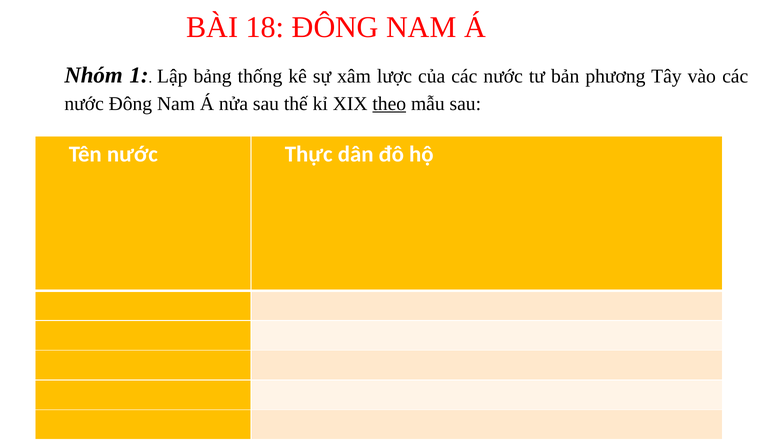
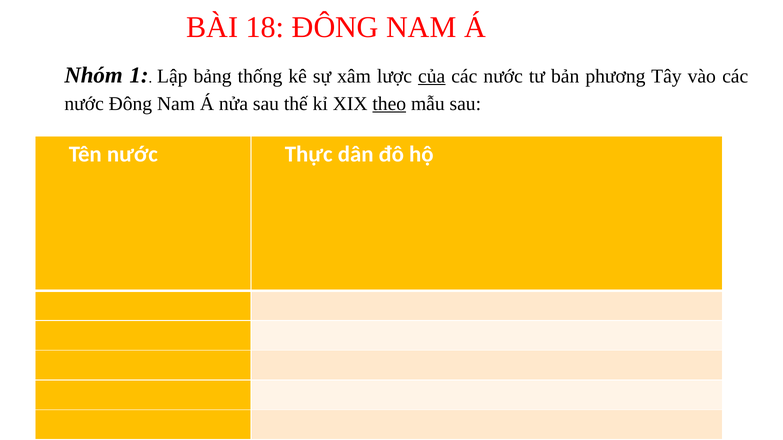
của underline: none -> present
